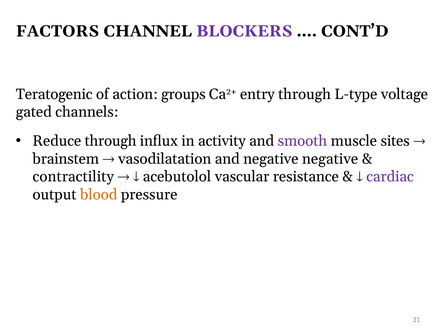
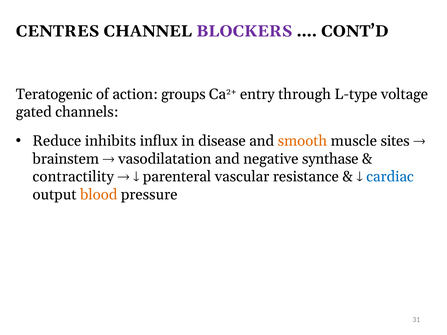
FACTORS: FACTORS -> CENTRES
Reduce through: through -> inhibits
activity: activity -> disease
smooth colour: purple -> orange
negative negative: negative -> synthase
acebutolol: acebutolol -> parenteral
cardiac colour: purple -> blue
